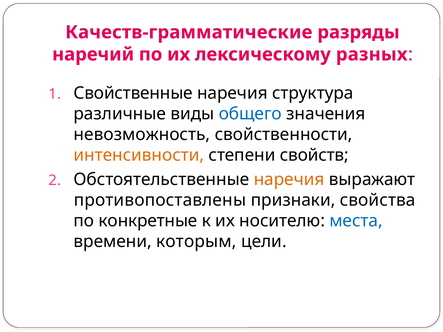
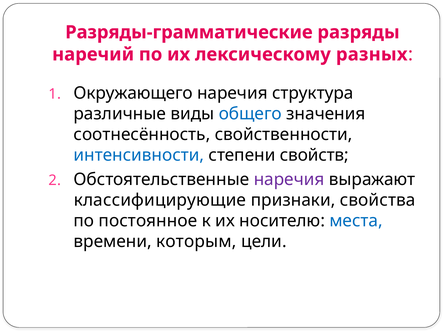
Качеств-грамматические: Качеств-грамматические -> Разряды-грамматические
Свойственные: Свойственные -> Окружающего
невозможность: невозможность -> соотнесённость
интенсивности colour: orange -> blue
наречия at (289, 180) colour: orange -> purple
противопоставлены: противопоставлены -> классифицирующие
конкретные: конкретные -> постоянное
